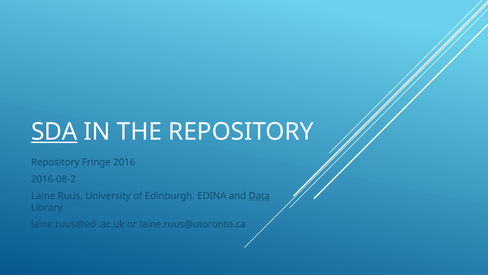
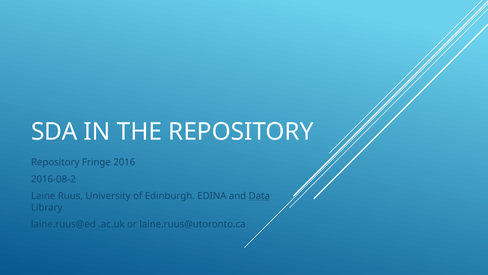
SDA underline: present -> none
